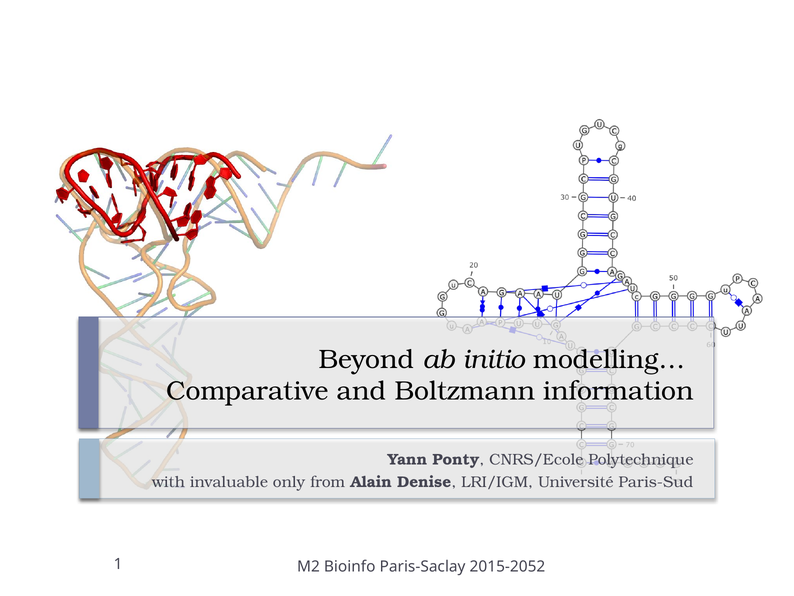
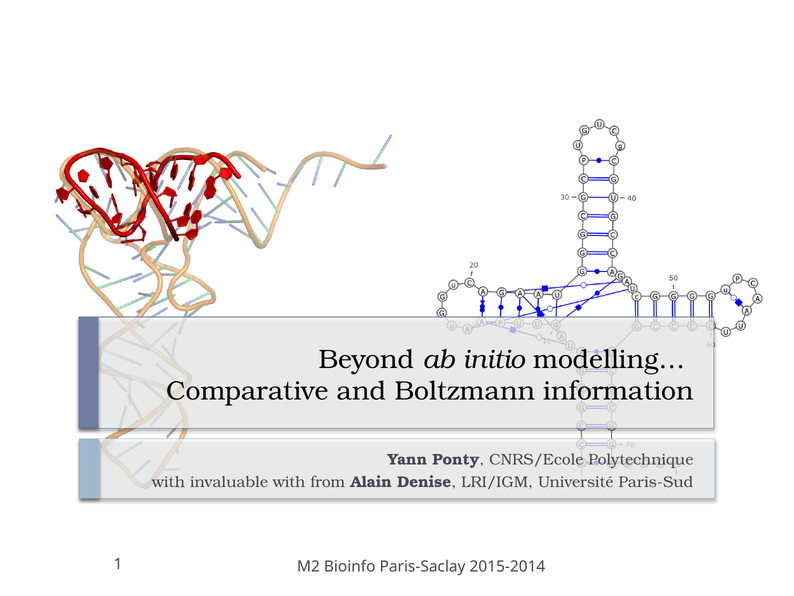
invaluable only: only -> with
2015-2052: 2015-2052 -> 2015-2014
